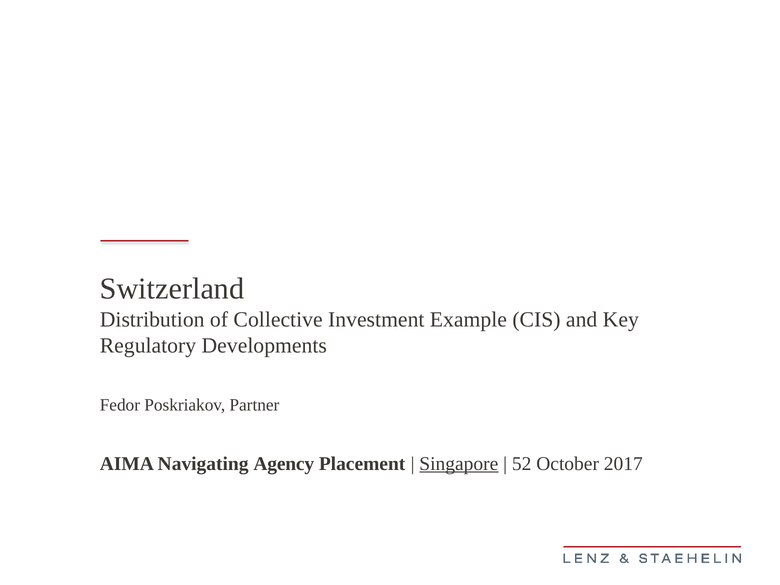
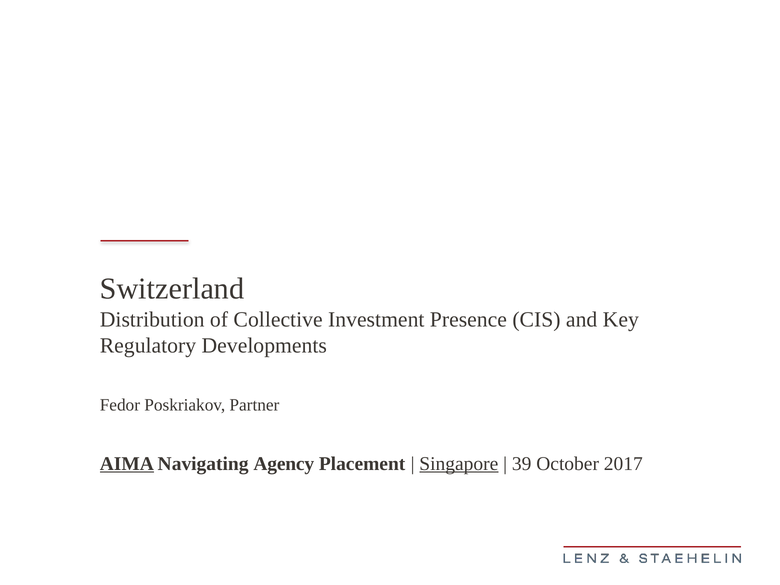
Example: Example -> Presence
AIMA underline: none -> present
52: 52 -> 39
